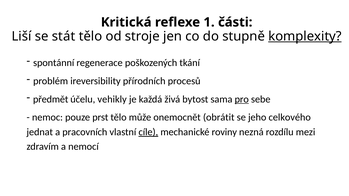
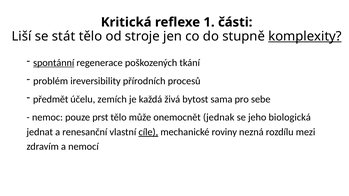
spontánní underline: none -> present
vehikly: vehikly -> zemích
pro underline: present -> none
obrátit: obrátit -> jednak
celkového: celkového -> biologická
pracovních: pracovních -> renesanční
